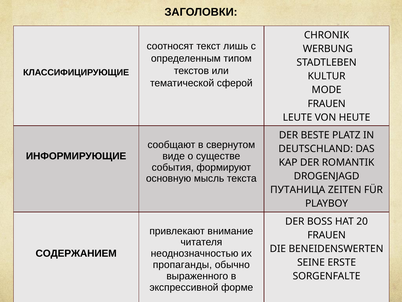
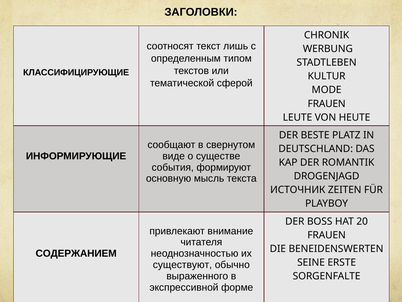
ПУТАНИЦА: ПУТАНИЦА -> ИСТОЧНИК
пропаганды: пропаганды -> существуют
